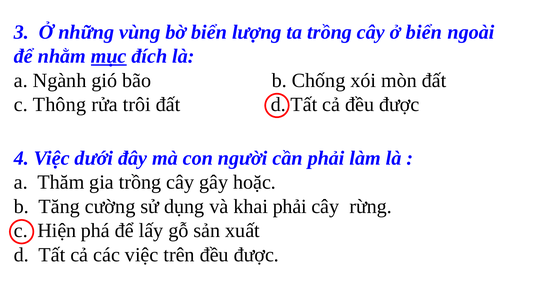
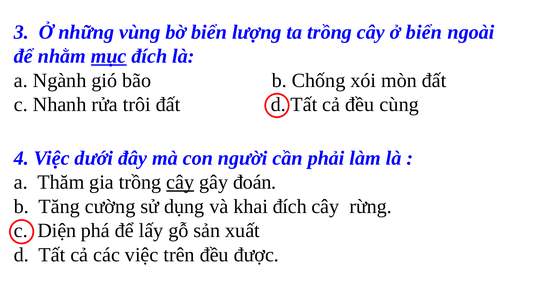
Thông: Thông -> Nhanh
cả đều được: được -> cùng
cây at (180, 182) underline: none -> present
hoặc: hoặc -> đoán
khai phải: phải -> đích
Hiện: Hiện -> Diện
